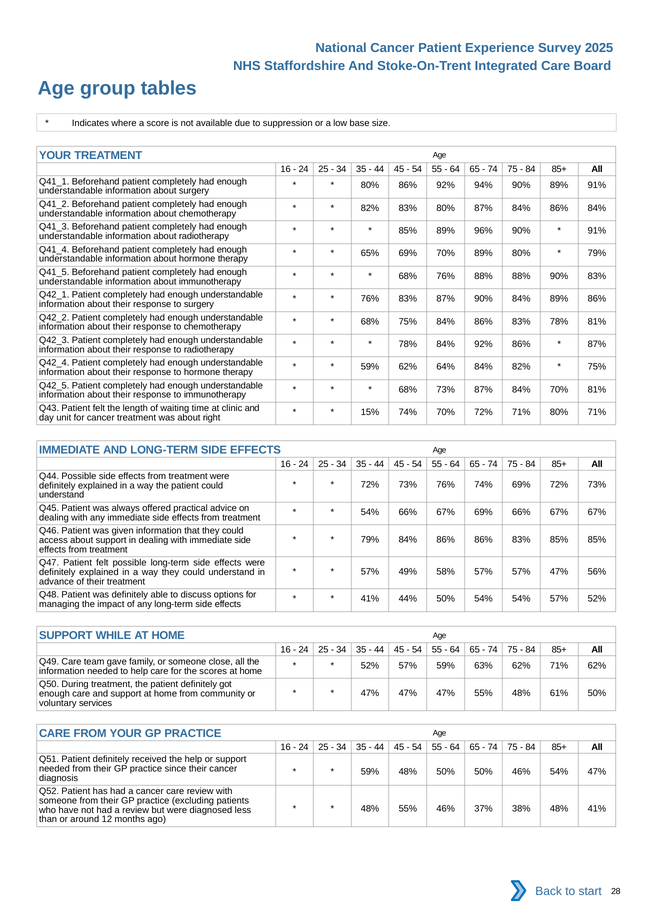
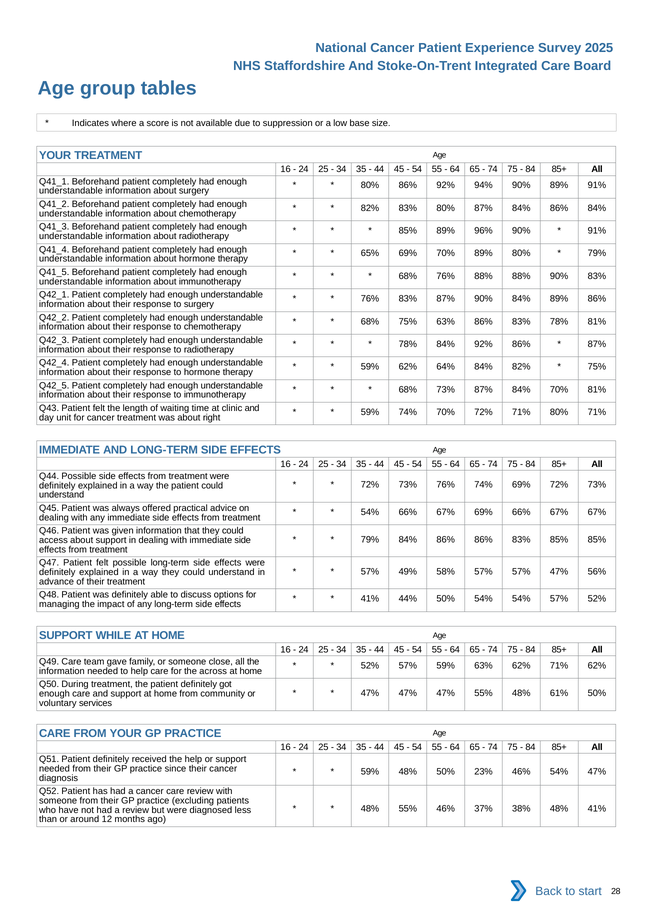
75% 84%: 84% -> 63%
15% at (370, 412): 15% -> 59%
scores: scores -> across
50% 50%: 50% -> 23%
